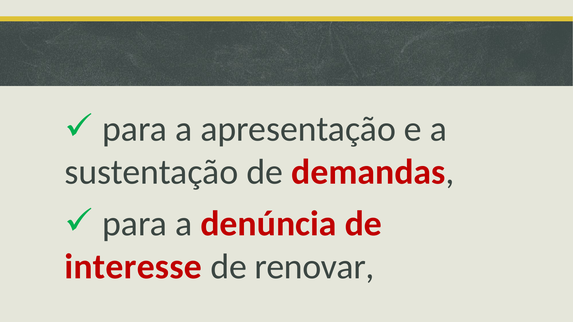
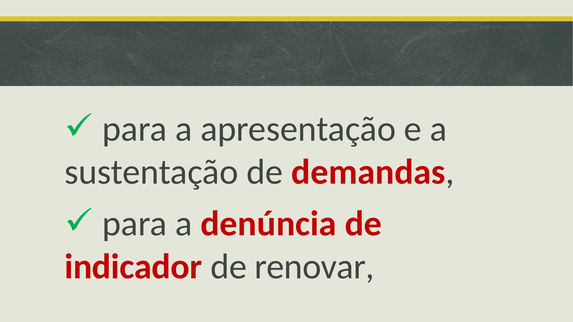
interesse: interesse -> indicador
